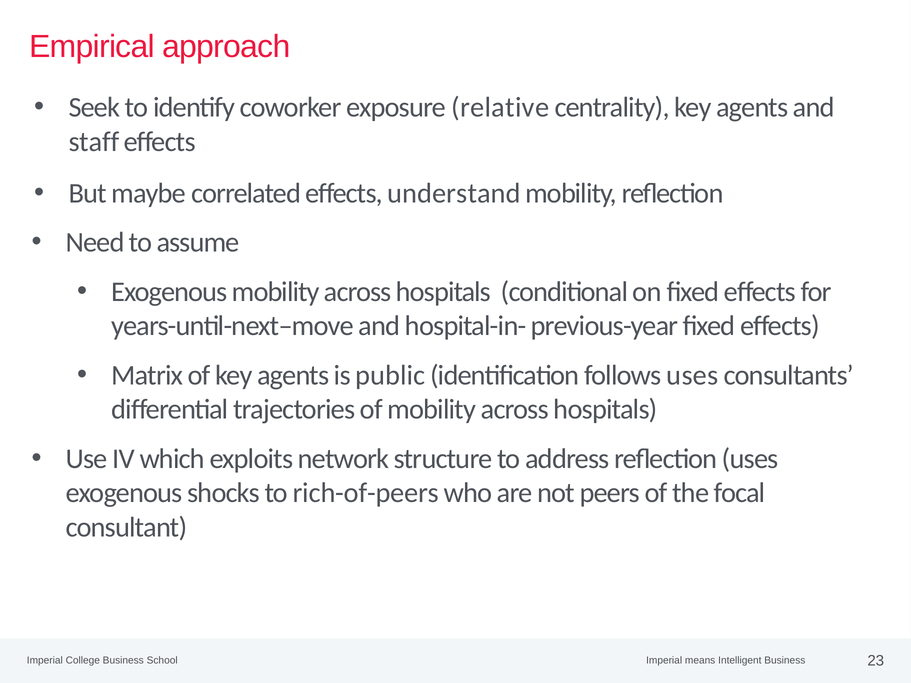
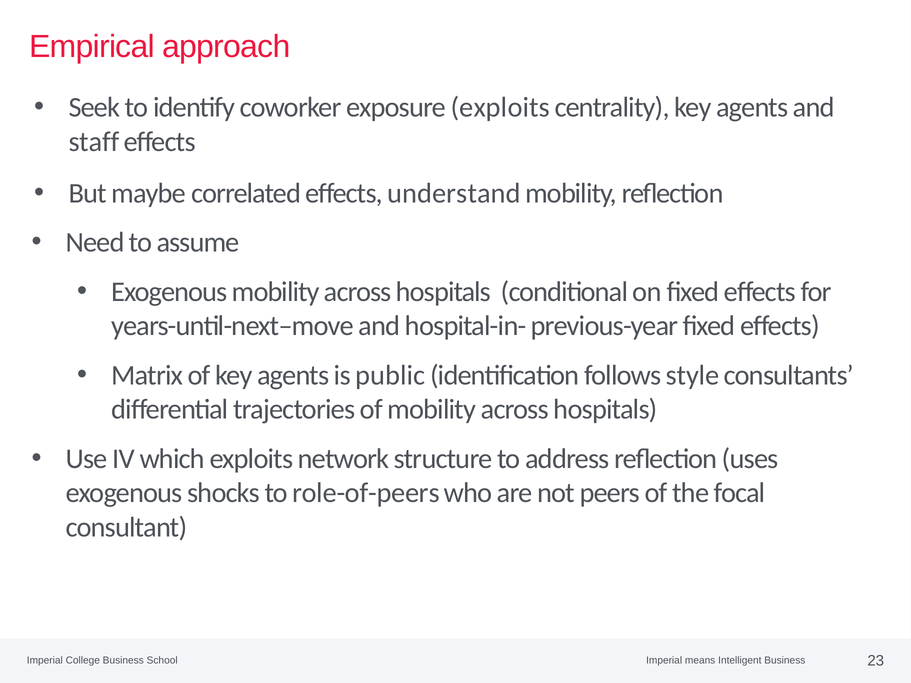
exposure relative: relative -> exploits
follows uses: uses -> style
rich-of-peers: rich-of-peers -> role-of-peers
